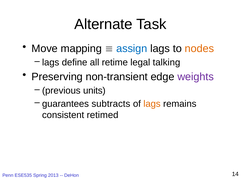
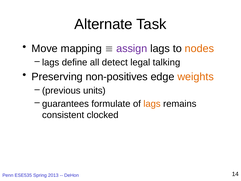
assign colour: blue -> purple
retime: retime -> detect
non-transient: non-transient -> non-positives
weights colour: purple -> orange
subtracts: subtracts -> formulate
retimed: retimed -> clocked
